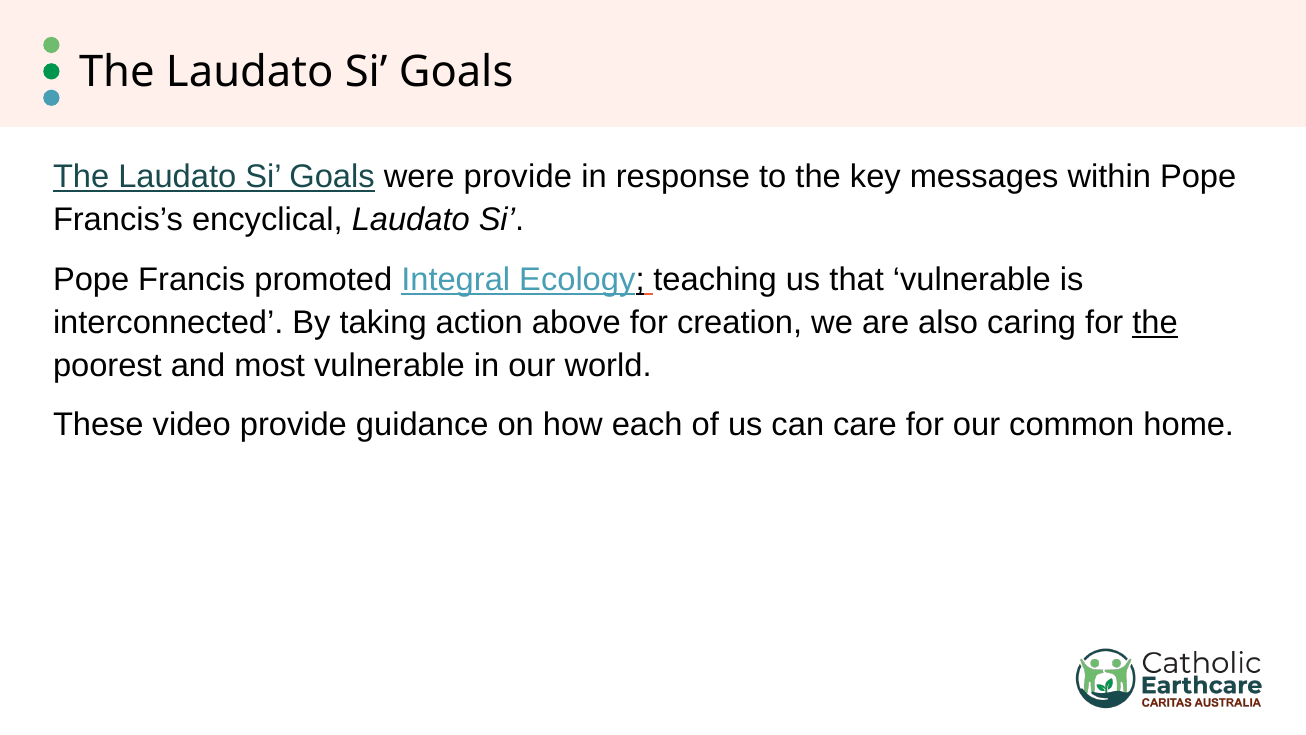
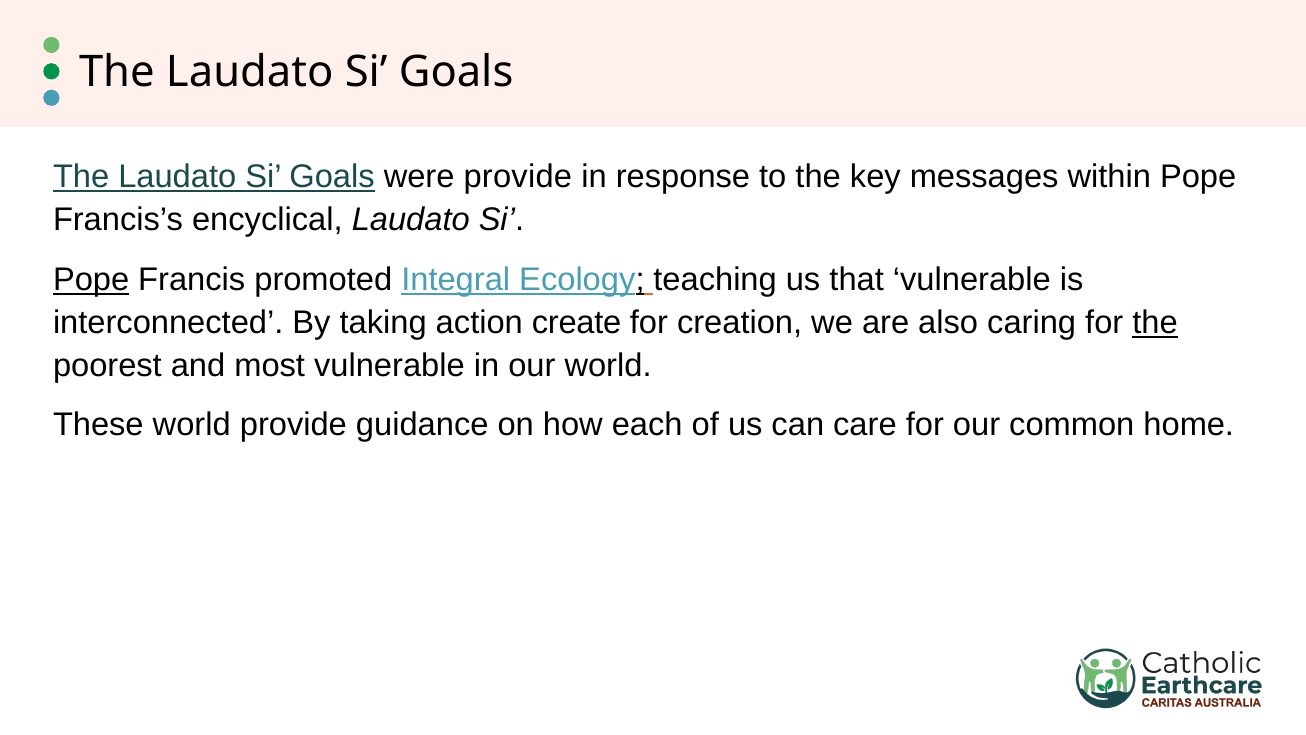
Pope at (91, 279) underline: none -> present
above: above -> create
These video: video -> world
